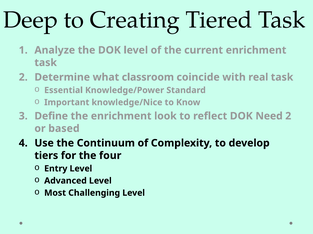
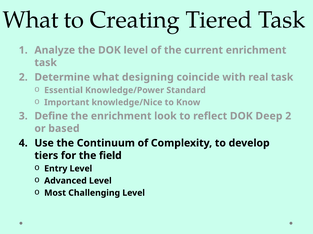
Deep at (30, 20): Deep -> What
classroom: classroom -> designing
Need: Need -> Deep
four: four -> field
